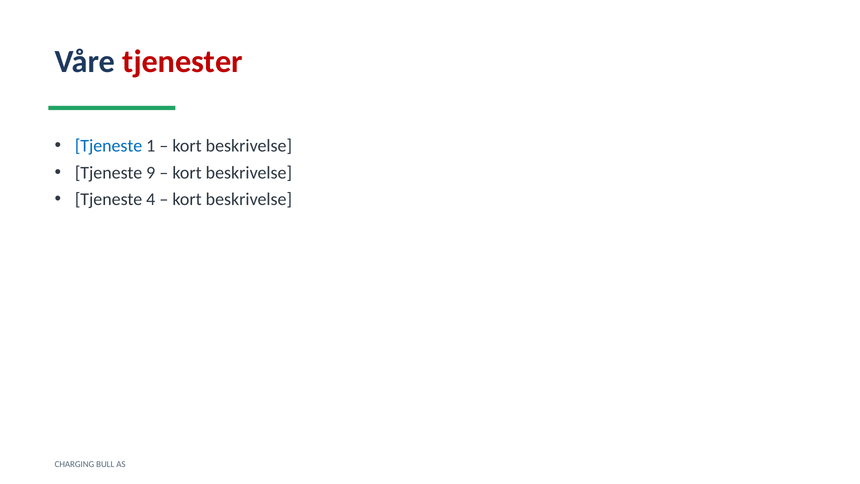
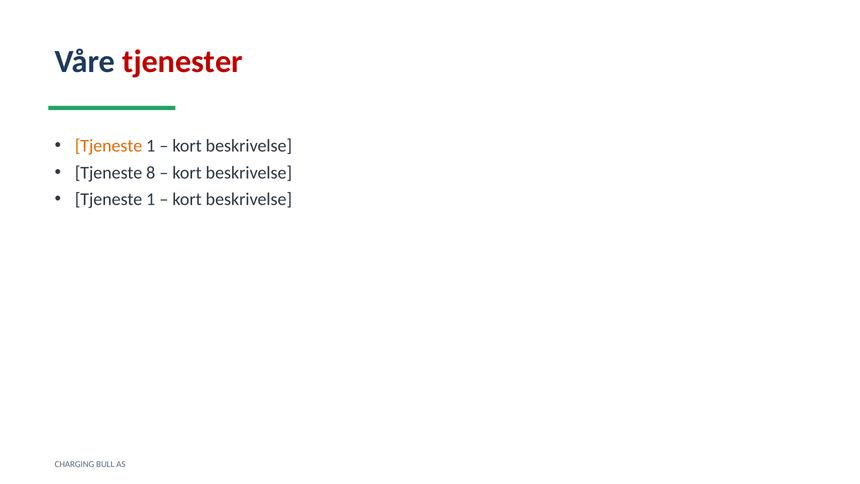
Tjeneste at (109, 146) colour: blue -> orange
9: 9 -> 8
4 at (151, 199): 4 -> 1
